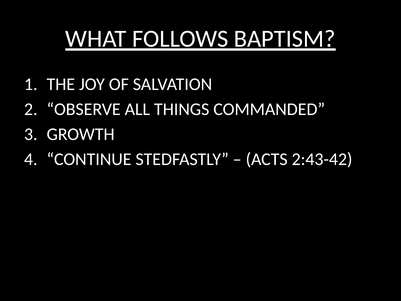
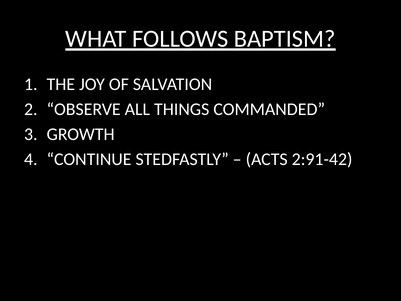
2:43-42: 2:43-42 -> 2:91-42
